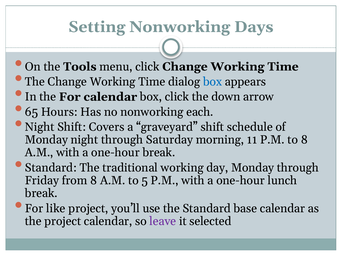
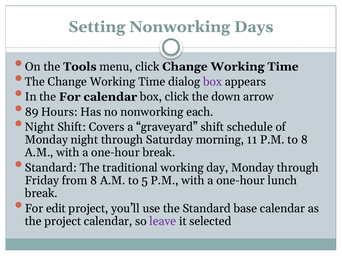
box at (213, 82) colour: blue -> purple
65: 65 -> 89
like: like -> edit
